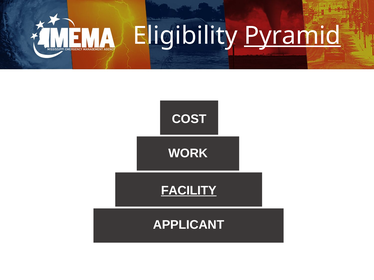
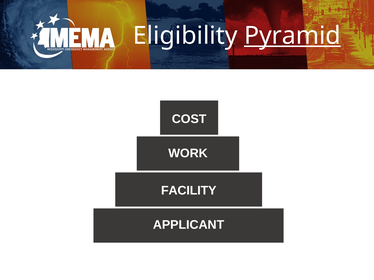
FACILITY underline: present -> none
